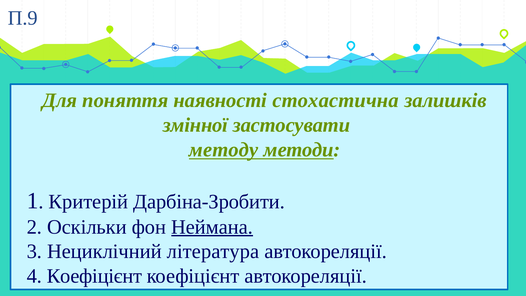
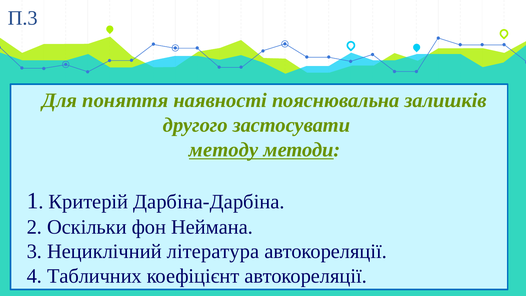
П.9: П.9 -> П.3
стохастична: стохастична -> пояснювальна
змінної: змінної -> другого
Дарбіна-Зробити: Дарбіна-Зробити -> Дарбіна-Дарбіна
Неймана underline: present -> none
4 Коефіцієнт: Коефіцієнт -> Табличних
